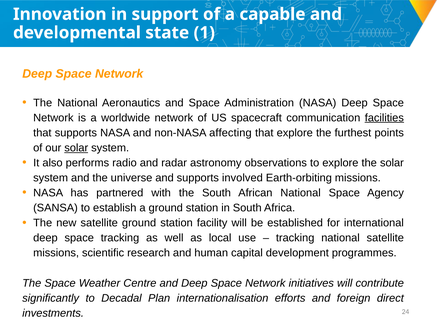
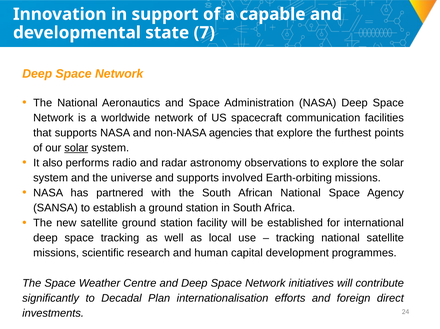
1: 1 -> 7
facilities underline: present -> none
affecting: affecting -> agencies
